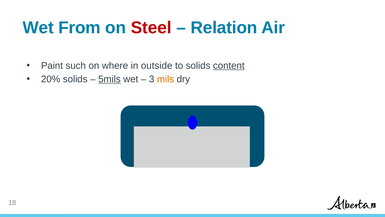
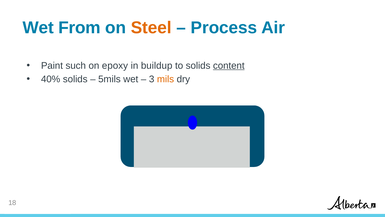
Steel colour: red -> orange
Relation: Relation -> Process
where: where -> epoxy
outside: outside -> buildup
20%: 20% -> 40%
5mils underline: present -> none
